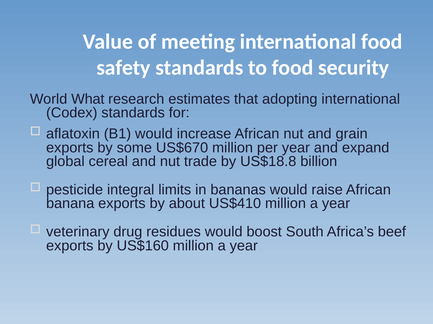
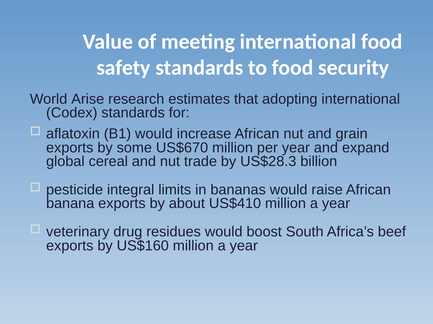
What: What -> Arise
US$18.8: US$18.8 -> US$28.3
